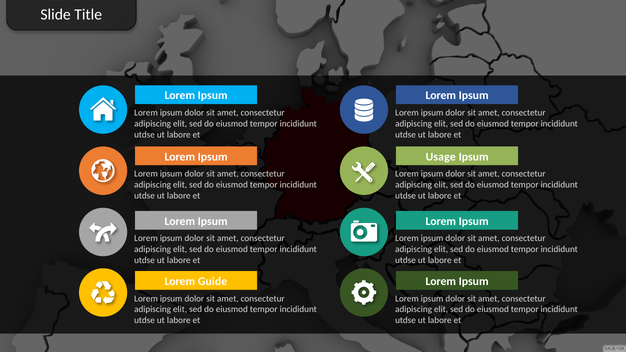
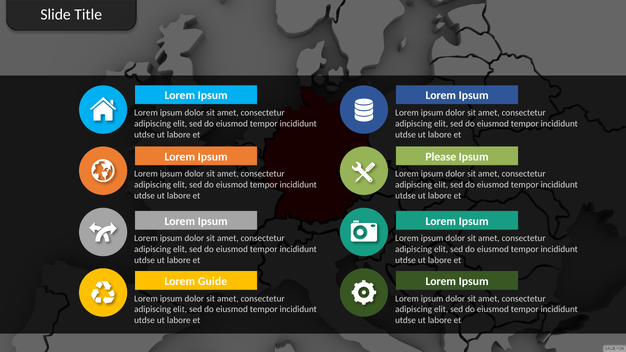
Usage: Usage -> Please
